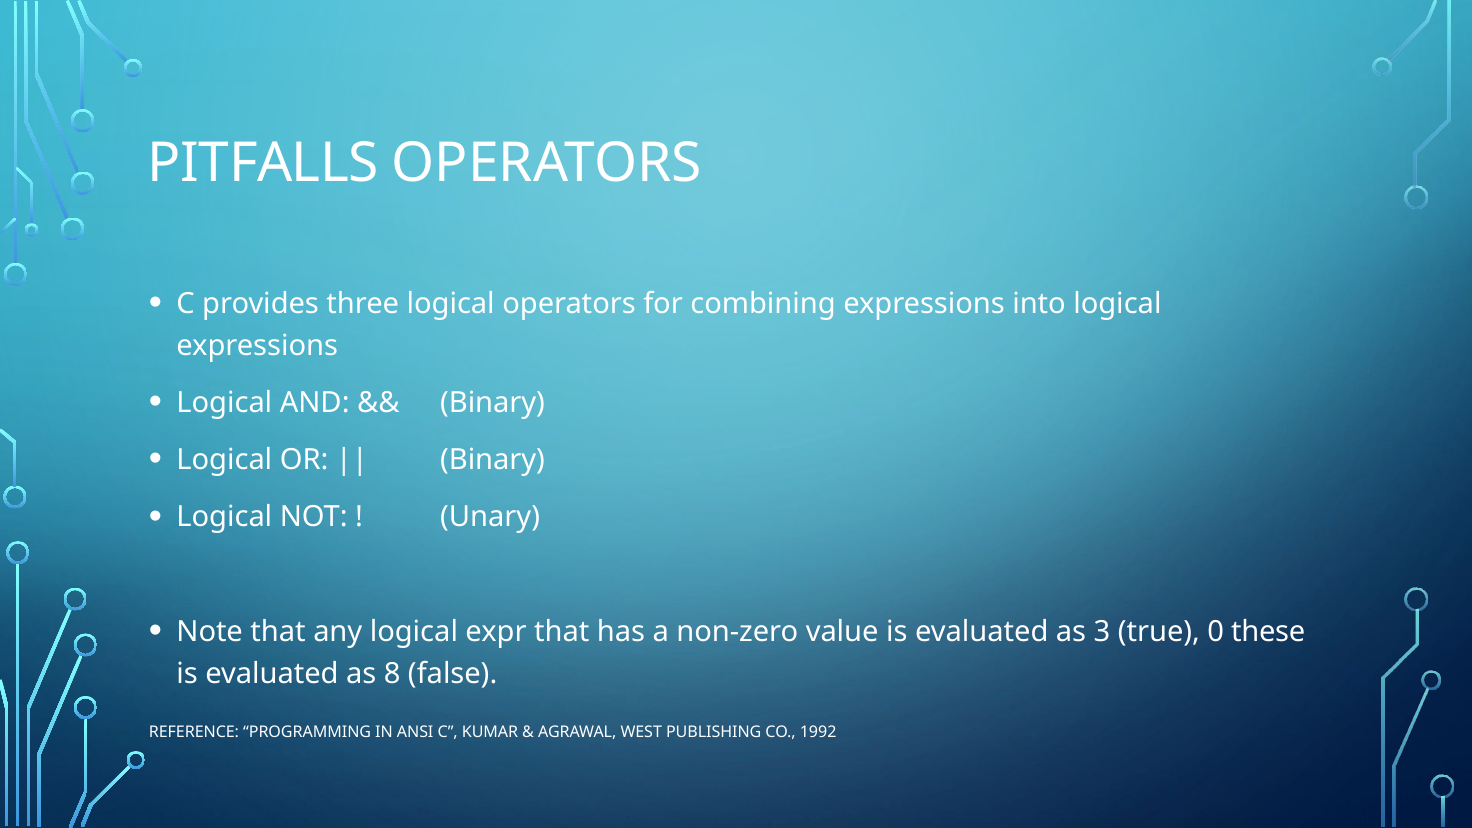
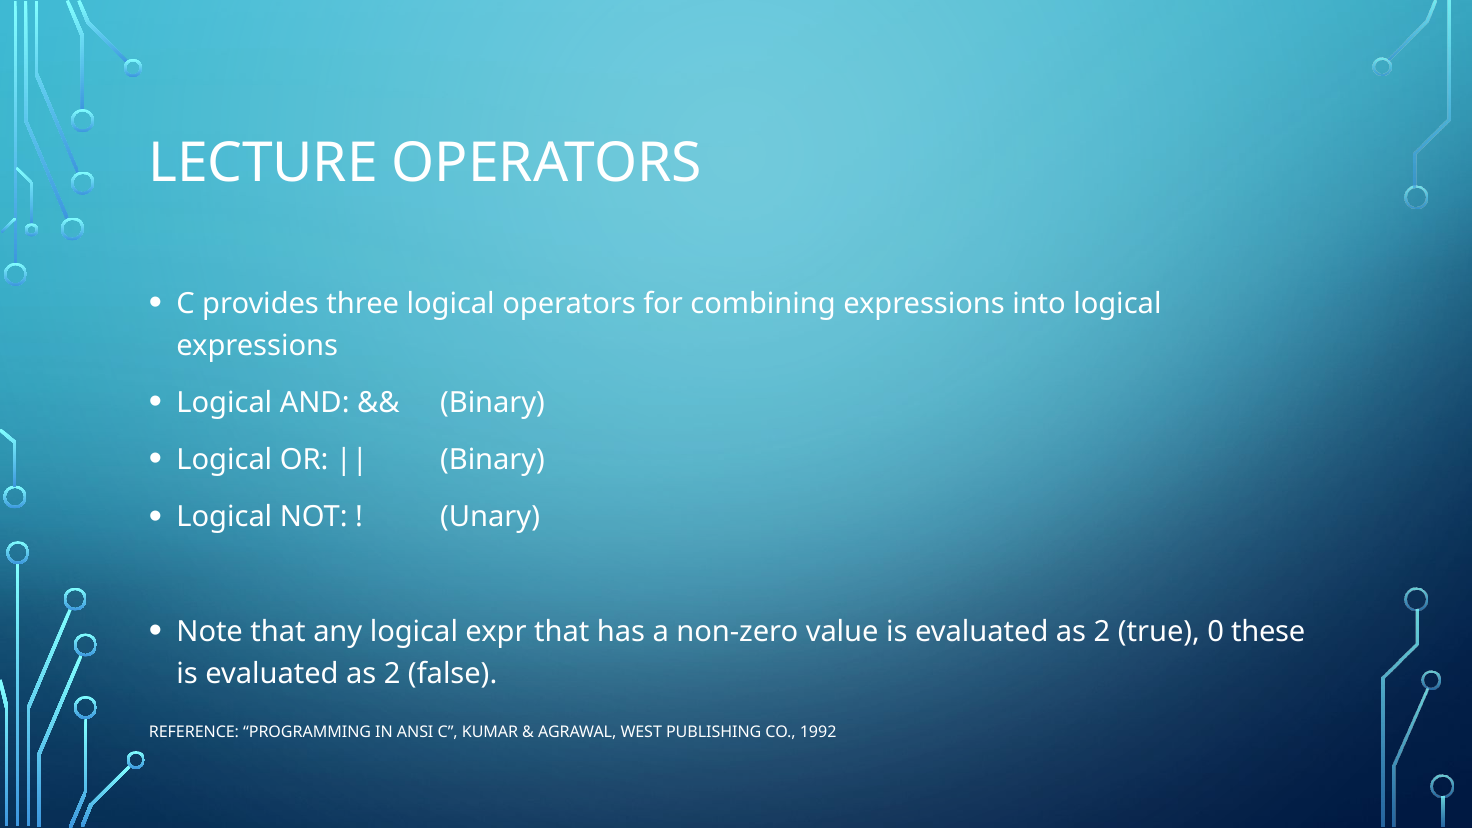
PITFALLS: PITFALLS -> LECTURE
3 at (1102, 632): 3 -> 2
8 at (392, 674): 8 -> 2
